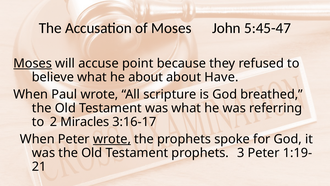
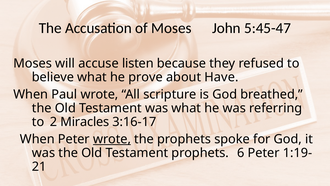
Moses at (33, 63) underline: present -> none
point: point -> listen
he about: about -> prove
3: 3 -> 6
